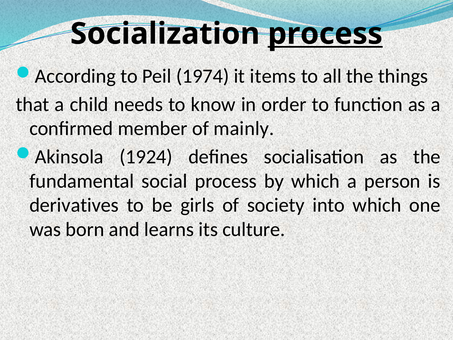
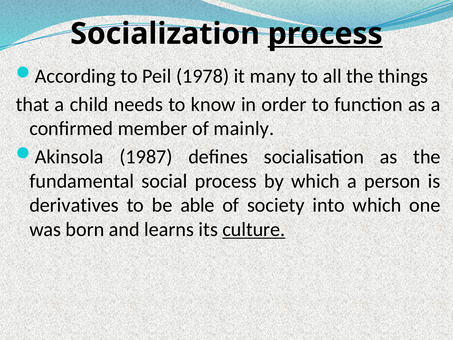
1974: 1974 -> 1978
items: items -> many
1924: 1924 -> 1987
girls: girls -> able
culture underline: none -> present
